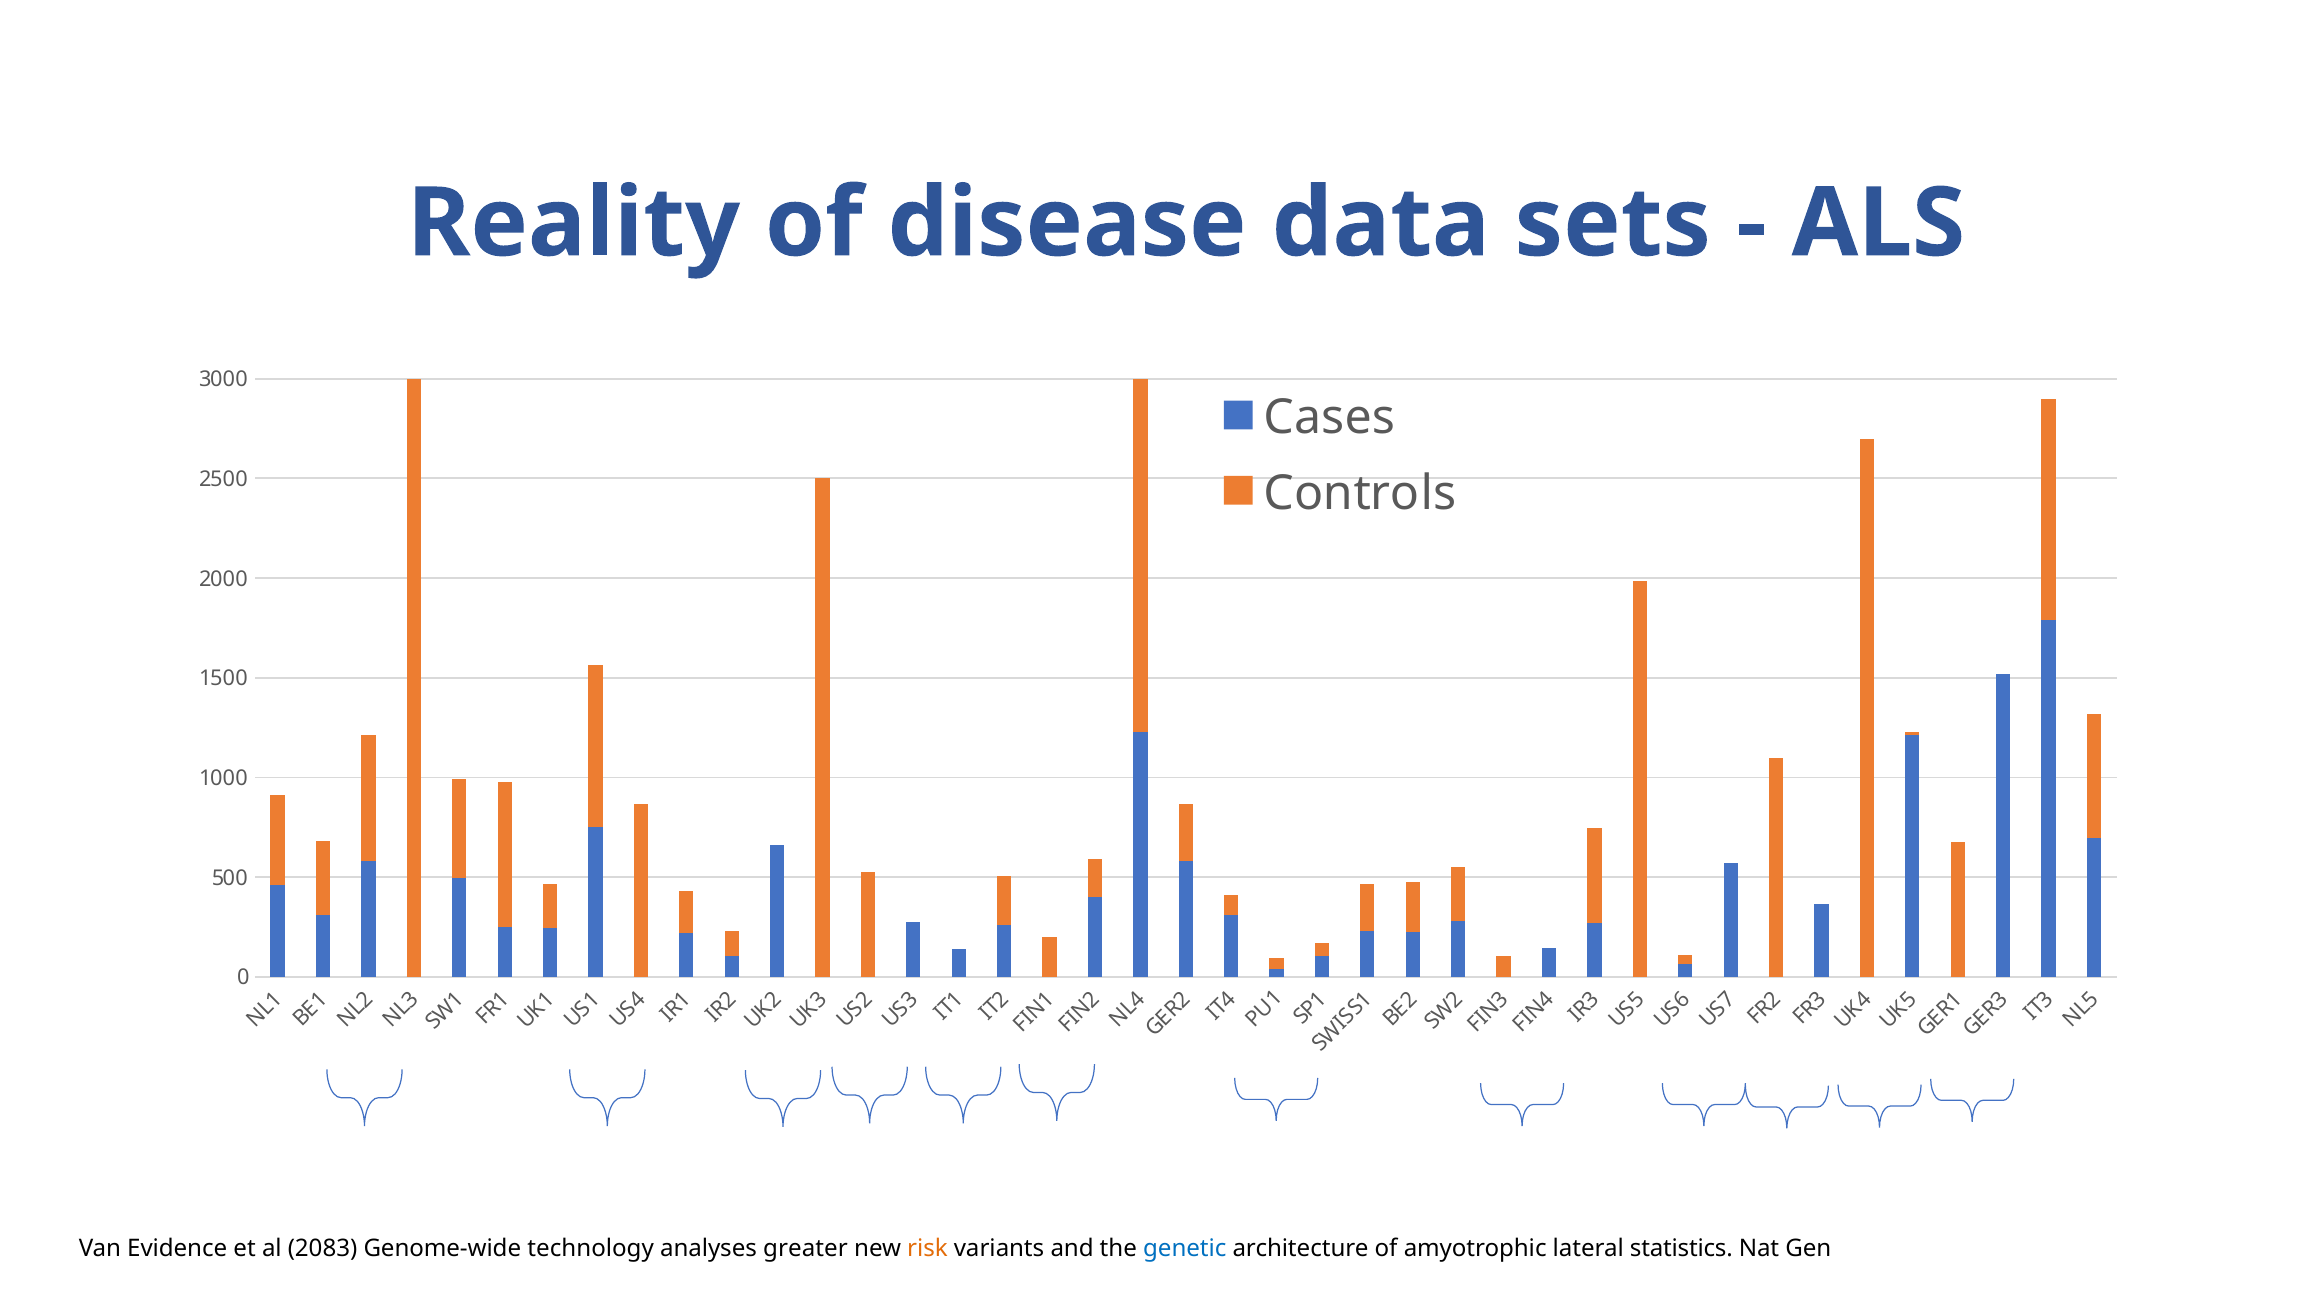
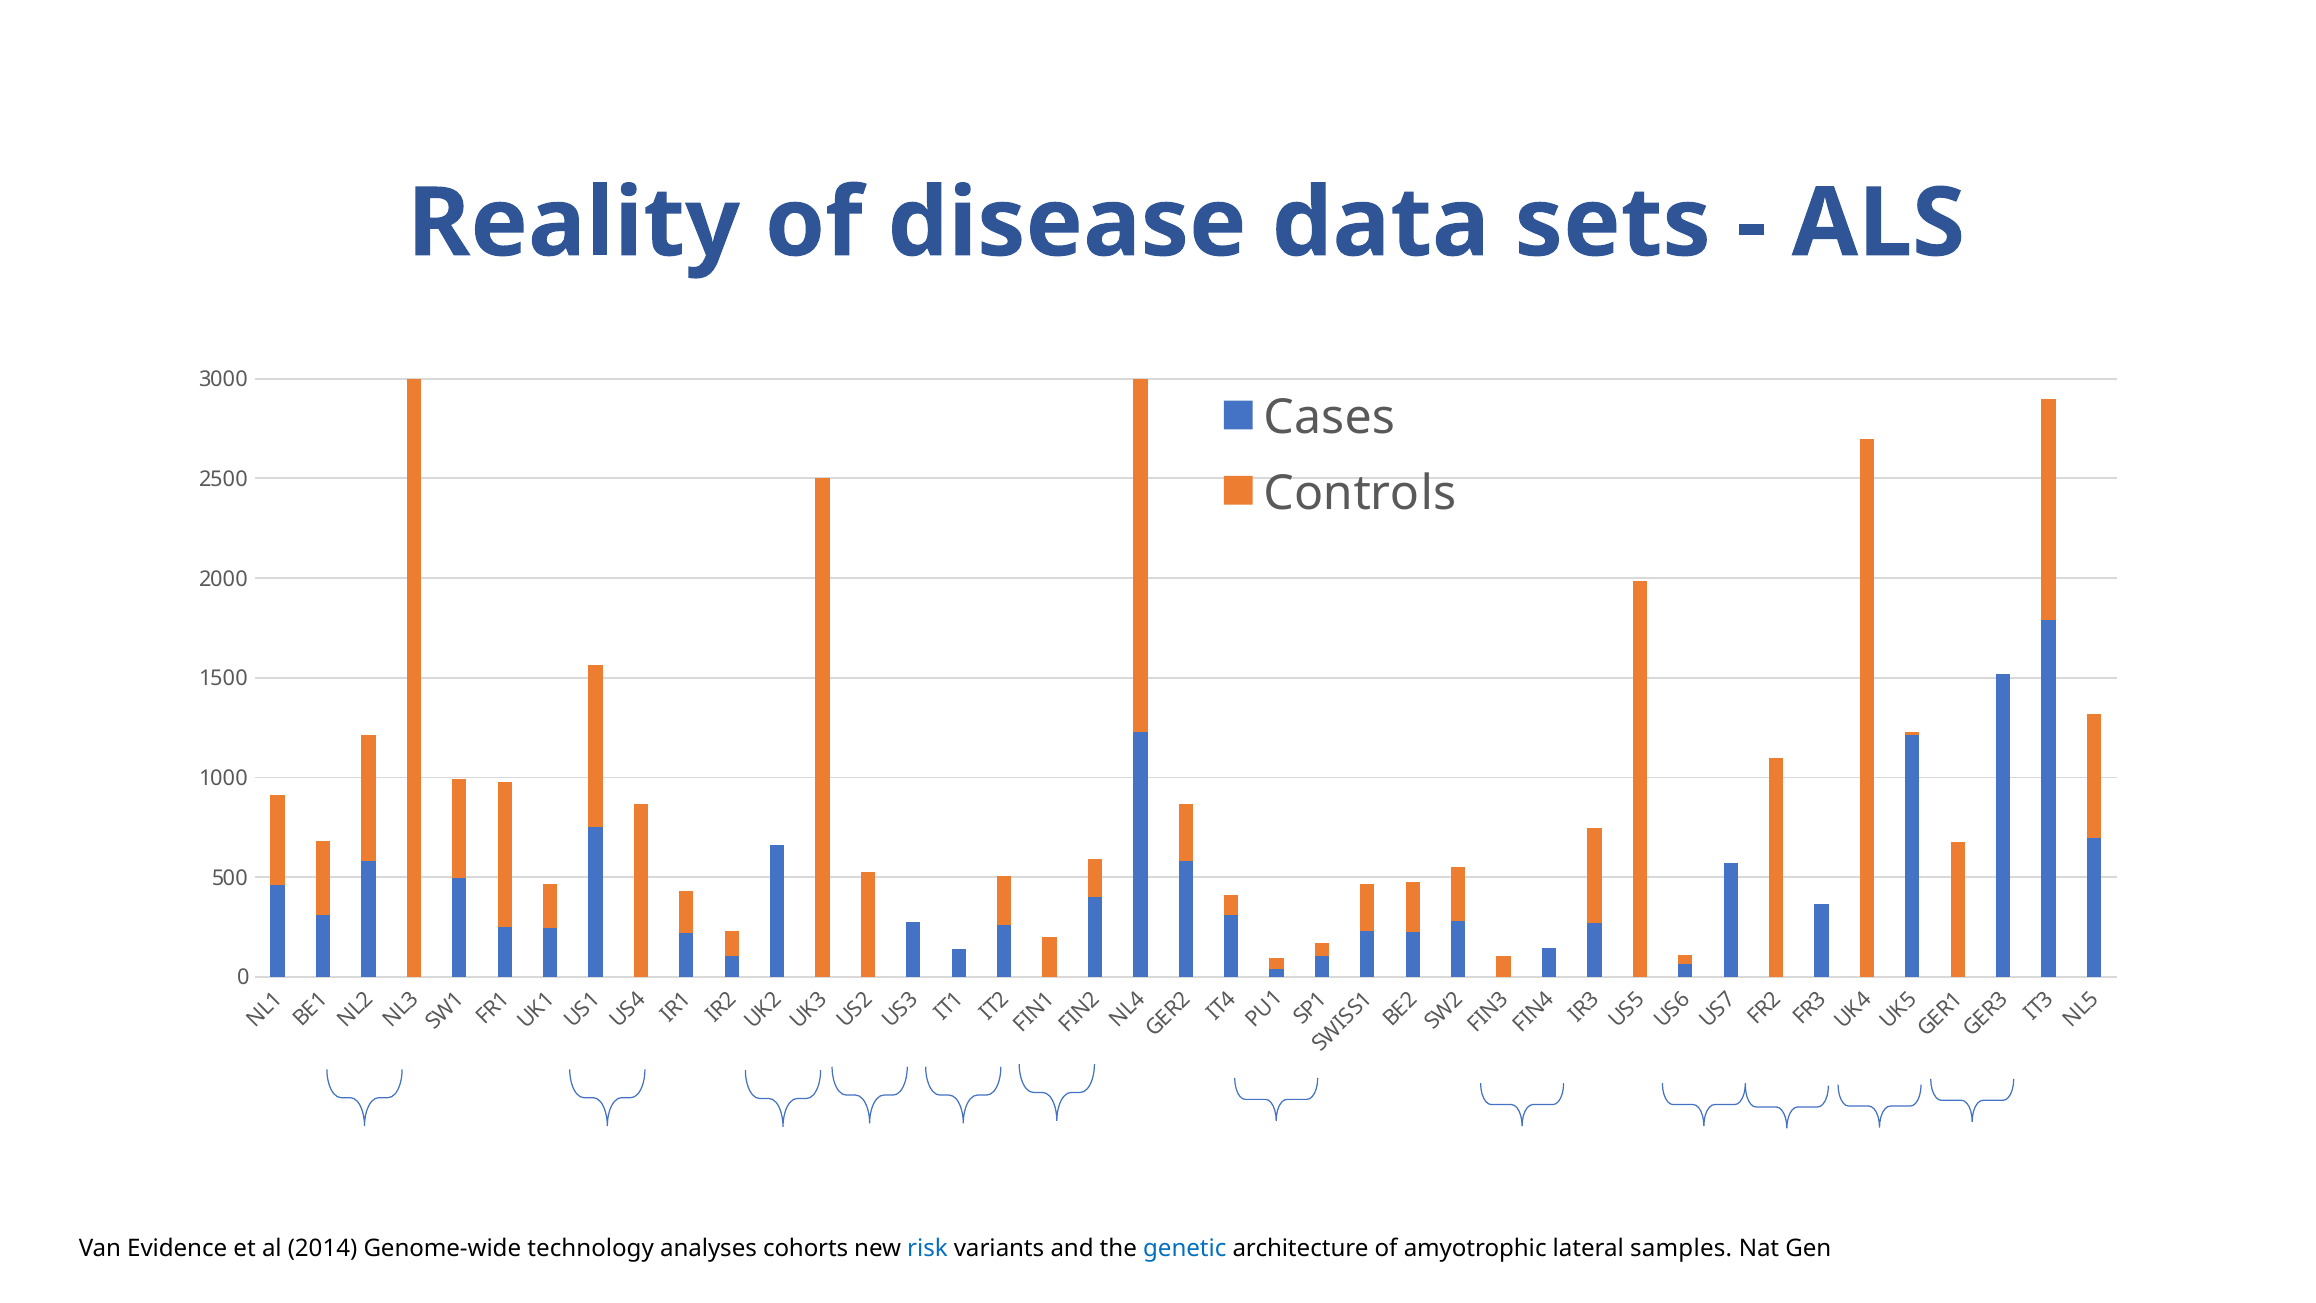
2083: 2083 -> 2014
greater: greater -> cohorts
risk colour: orange -> blue
statistics: statistics -> samples
